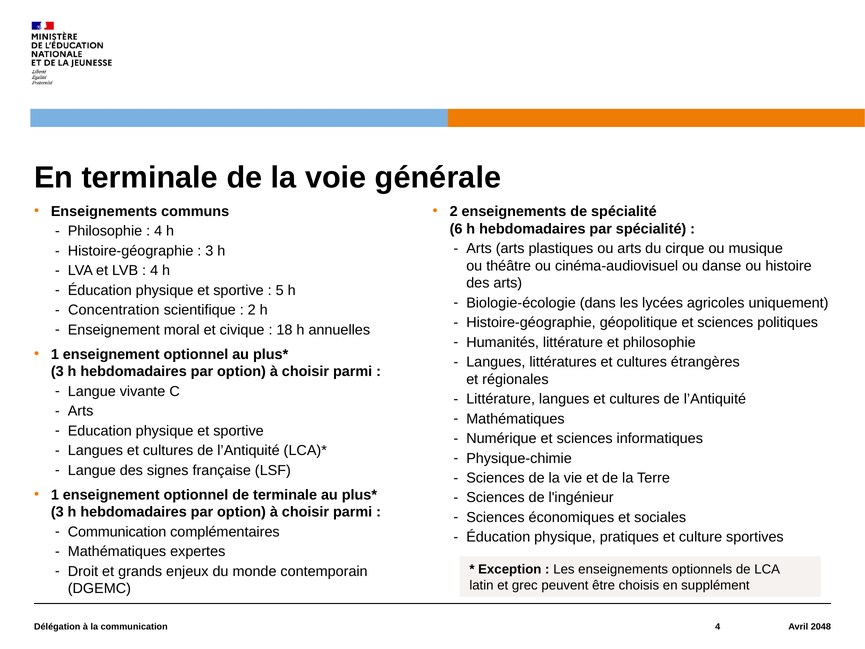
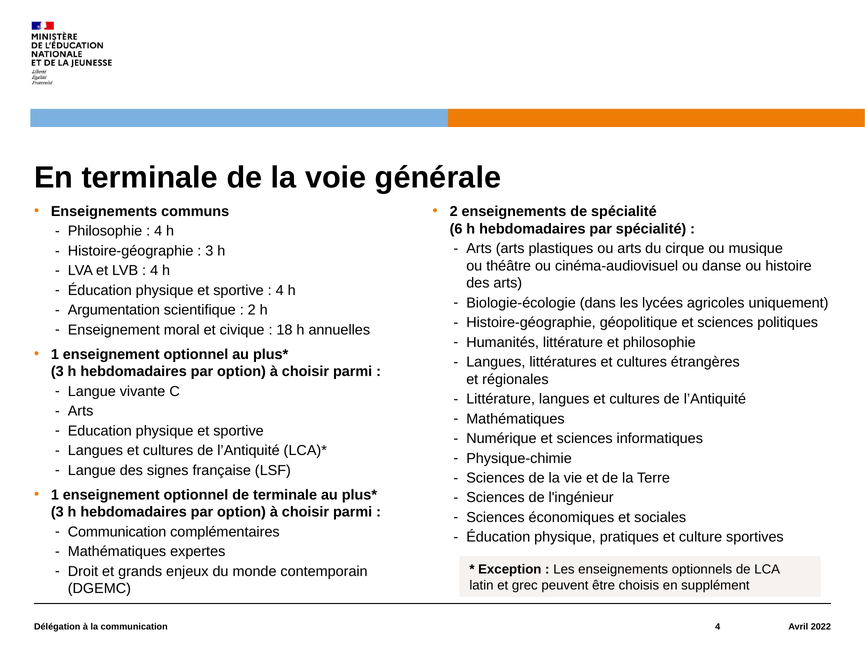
5 at (280, 290): 5 -> 4
Concentration: Concentration -> Argumentation
2048: 2048 -> 2022
